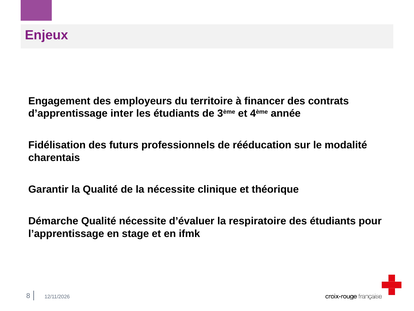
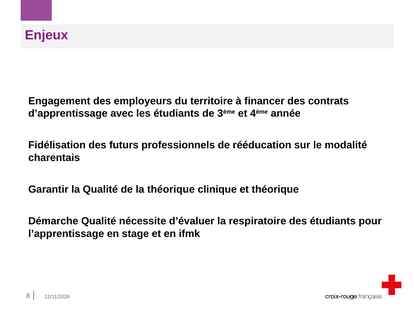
inter: inter -> avec
la nécessite: nécessite -> théorique
